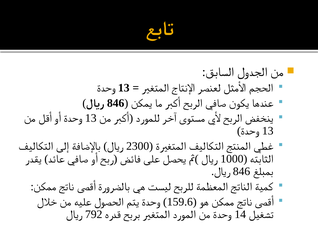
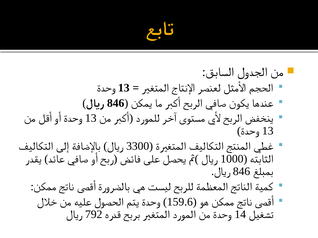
2300: 2300 -> 3300
